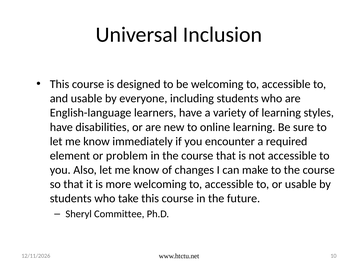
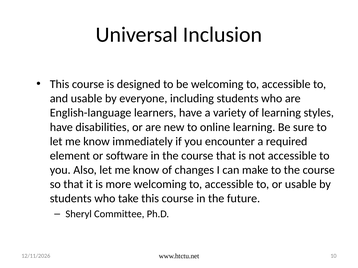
problem: problem -> software
